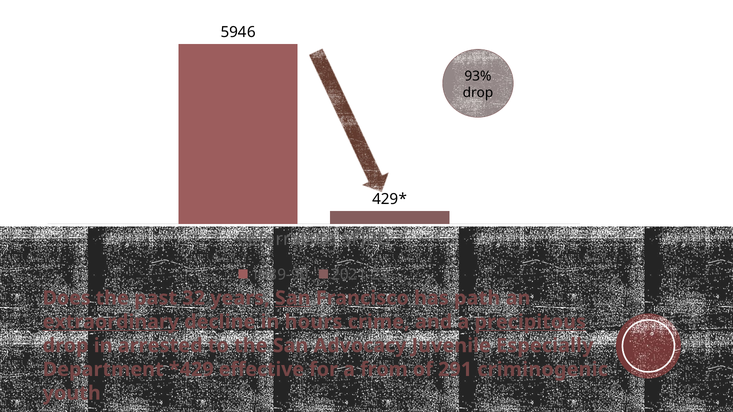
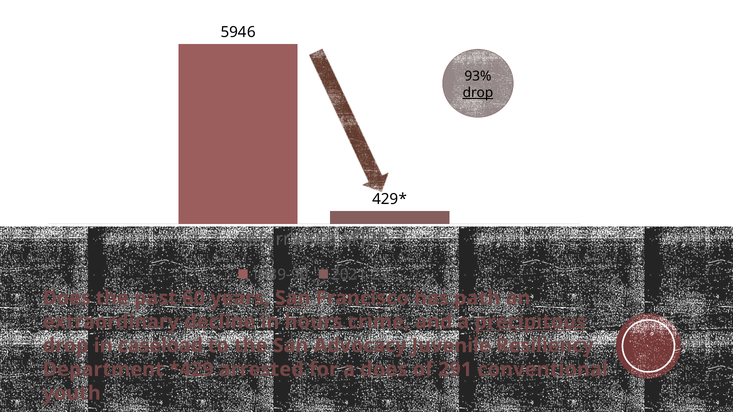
drop at (478, 93) underline: none -> present
32: 32 -> 60
extraordinary underline: present -> none
arrested: arrested -> caseload
Especially: Especially -> Resiliency
effective: effective -> arrested
a from: from -> does
criminogenic: criminogenic -> conventional
